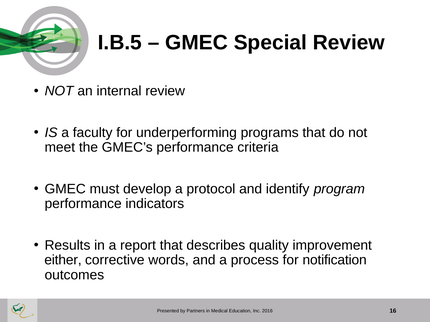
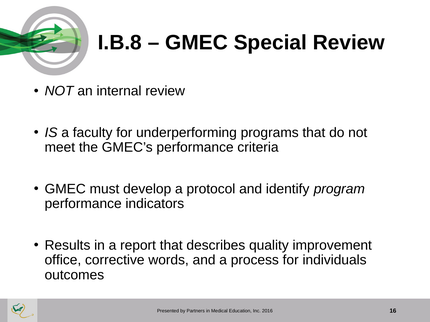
I.B.5: I.B.5 -> I.B.8
either: either -> office
notification: notification -> individuals
